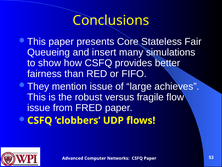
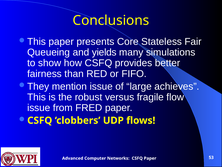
insert: insert -> yields
